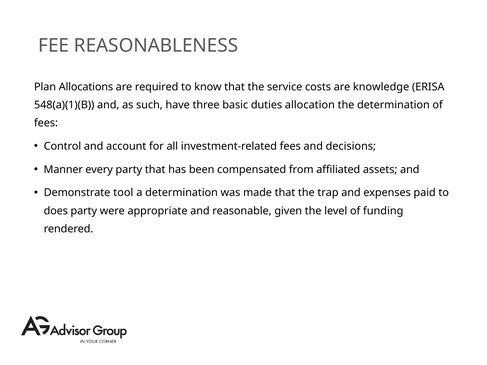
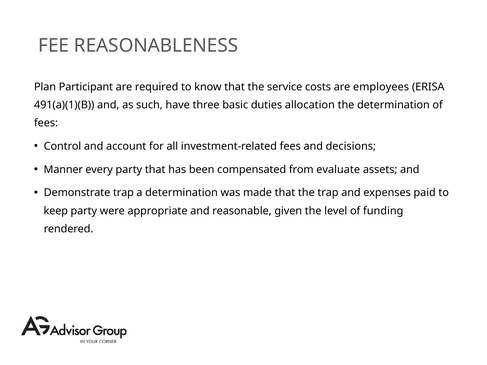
Allocations: Allocations -> Participant
knowledge: knowledge -> employees
548(a)(1)(B: 548(a)(1)(B -> 491(a)(1)(B
affiliated: affiliated -> evaluate
Demonstrate tool: tool -> trap
does: does -> keep
